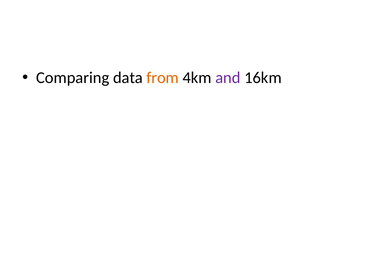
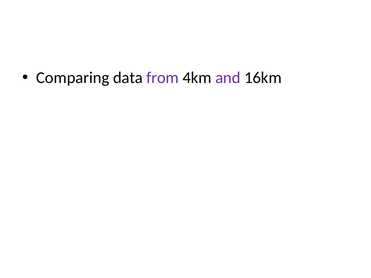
from colour: orange -> purple
